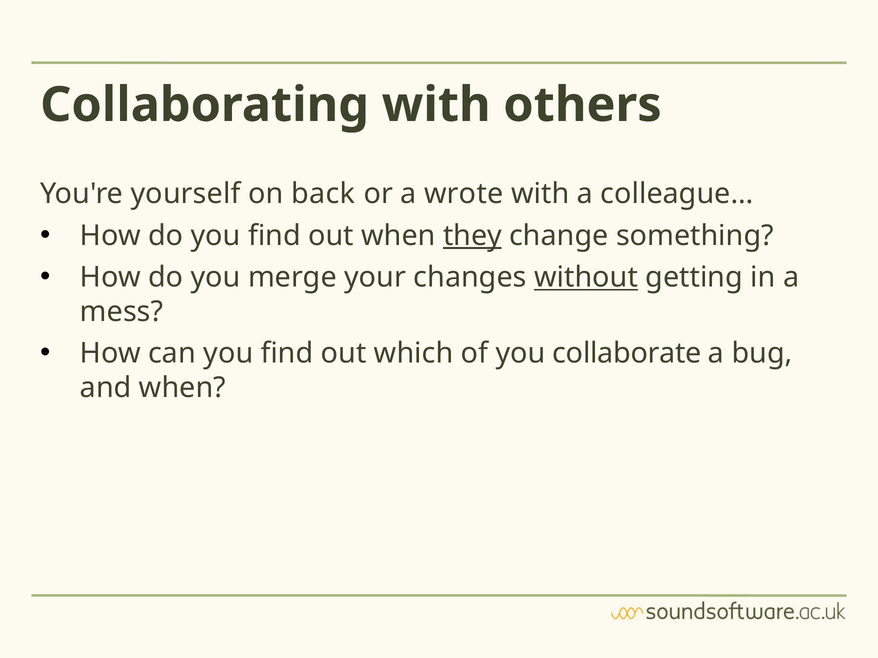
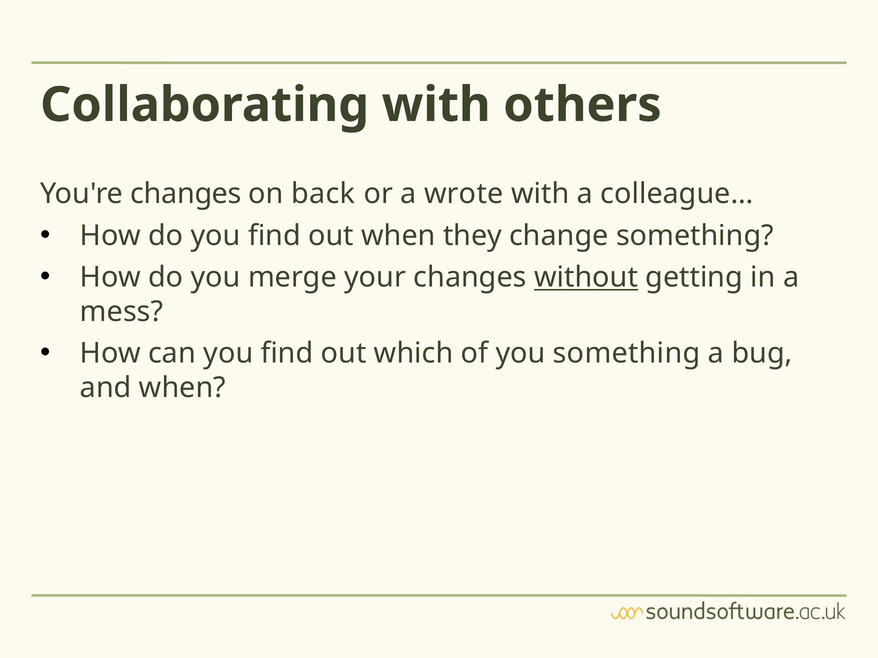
You're yourself: yourself -> changes
they underline: present -> none
you collaborate: collaborate -> something
